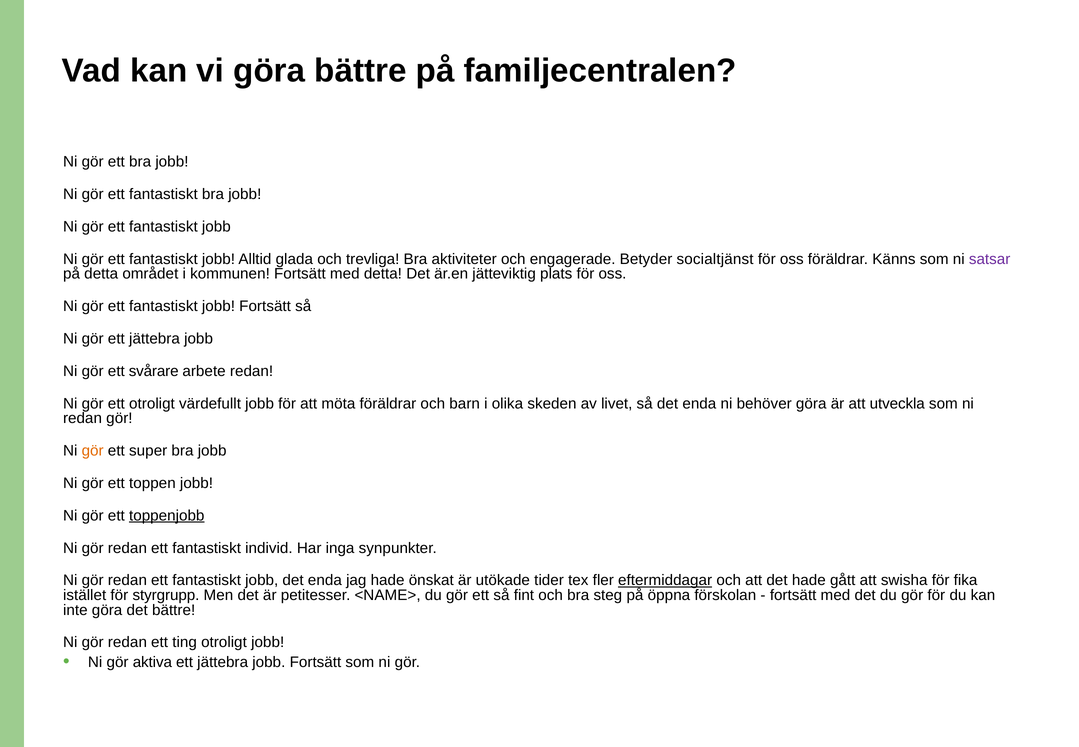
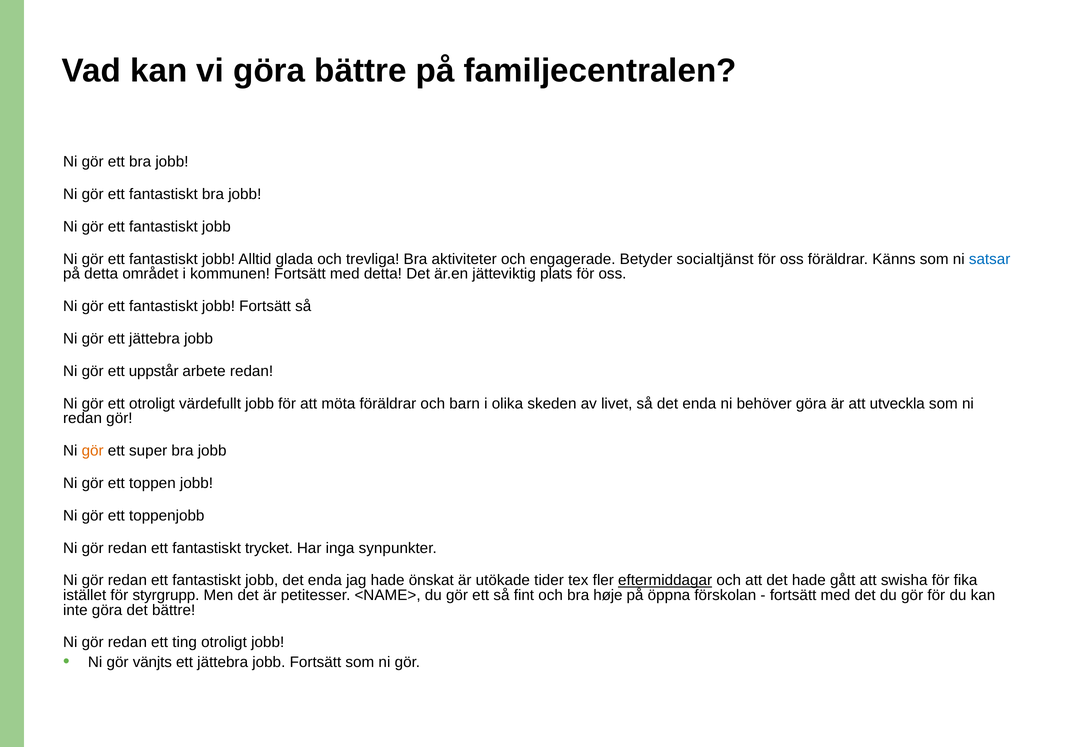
satsar colour: purple -> blue
svårare: svårare -> uppstår
toppenjobb underline: present -> none
individ: individ -> trycket
steg: steg -> høje
aktiva: aktiva -> vänjts
